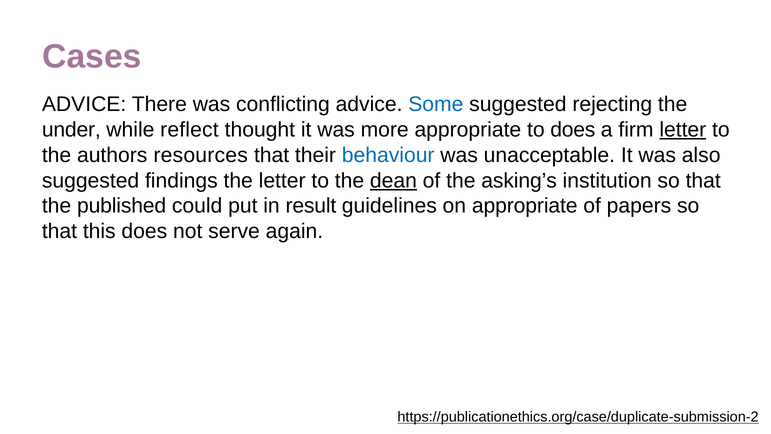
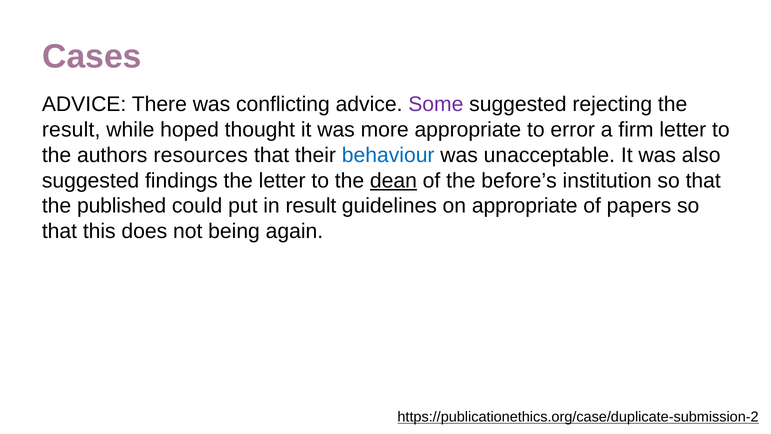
Some colour: blue -> purple
under at (71, 130): under -> result
reflect: reflect -> hoped
to does: does -> error
letter at (683, 130) underline: present -> none
asking’s: asking’s -> before’s
serve: serve -> being
